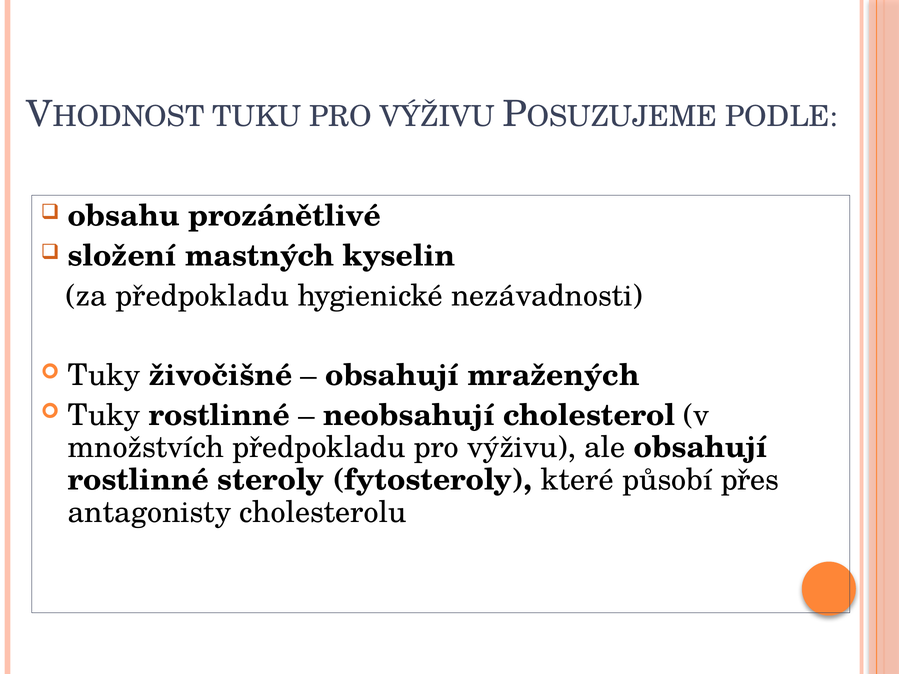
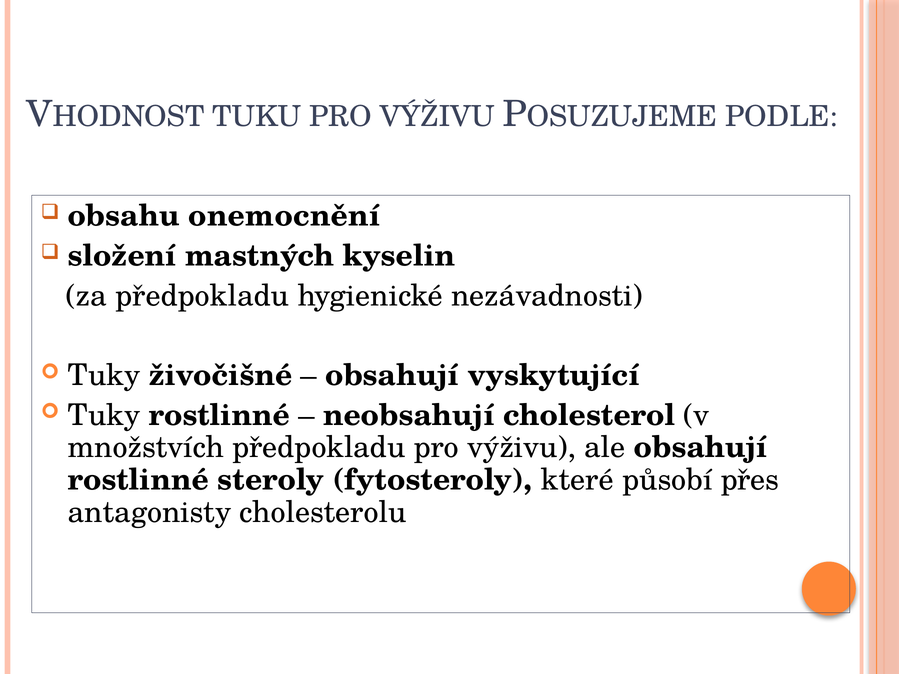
prozánětlivé: prozánětlivé -> onemocnění
mražených: mražených -> vyskytující
